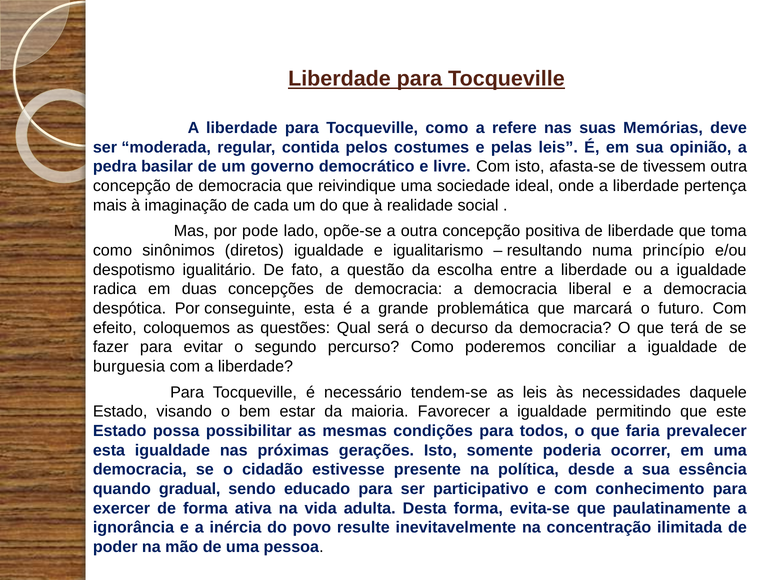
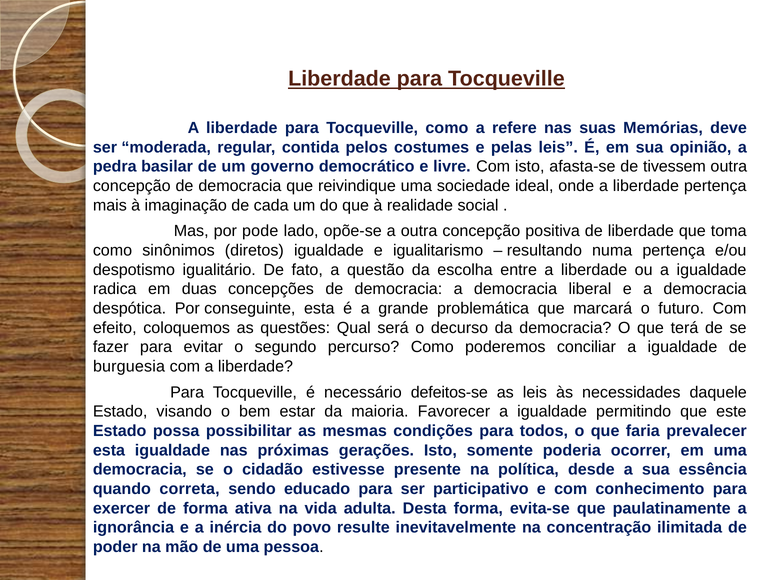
numa princípio: princípio -> pertença
tendem-se: tendem-se -> defeitos-se
gradual: gradual -> correta
